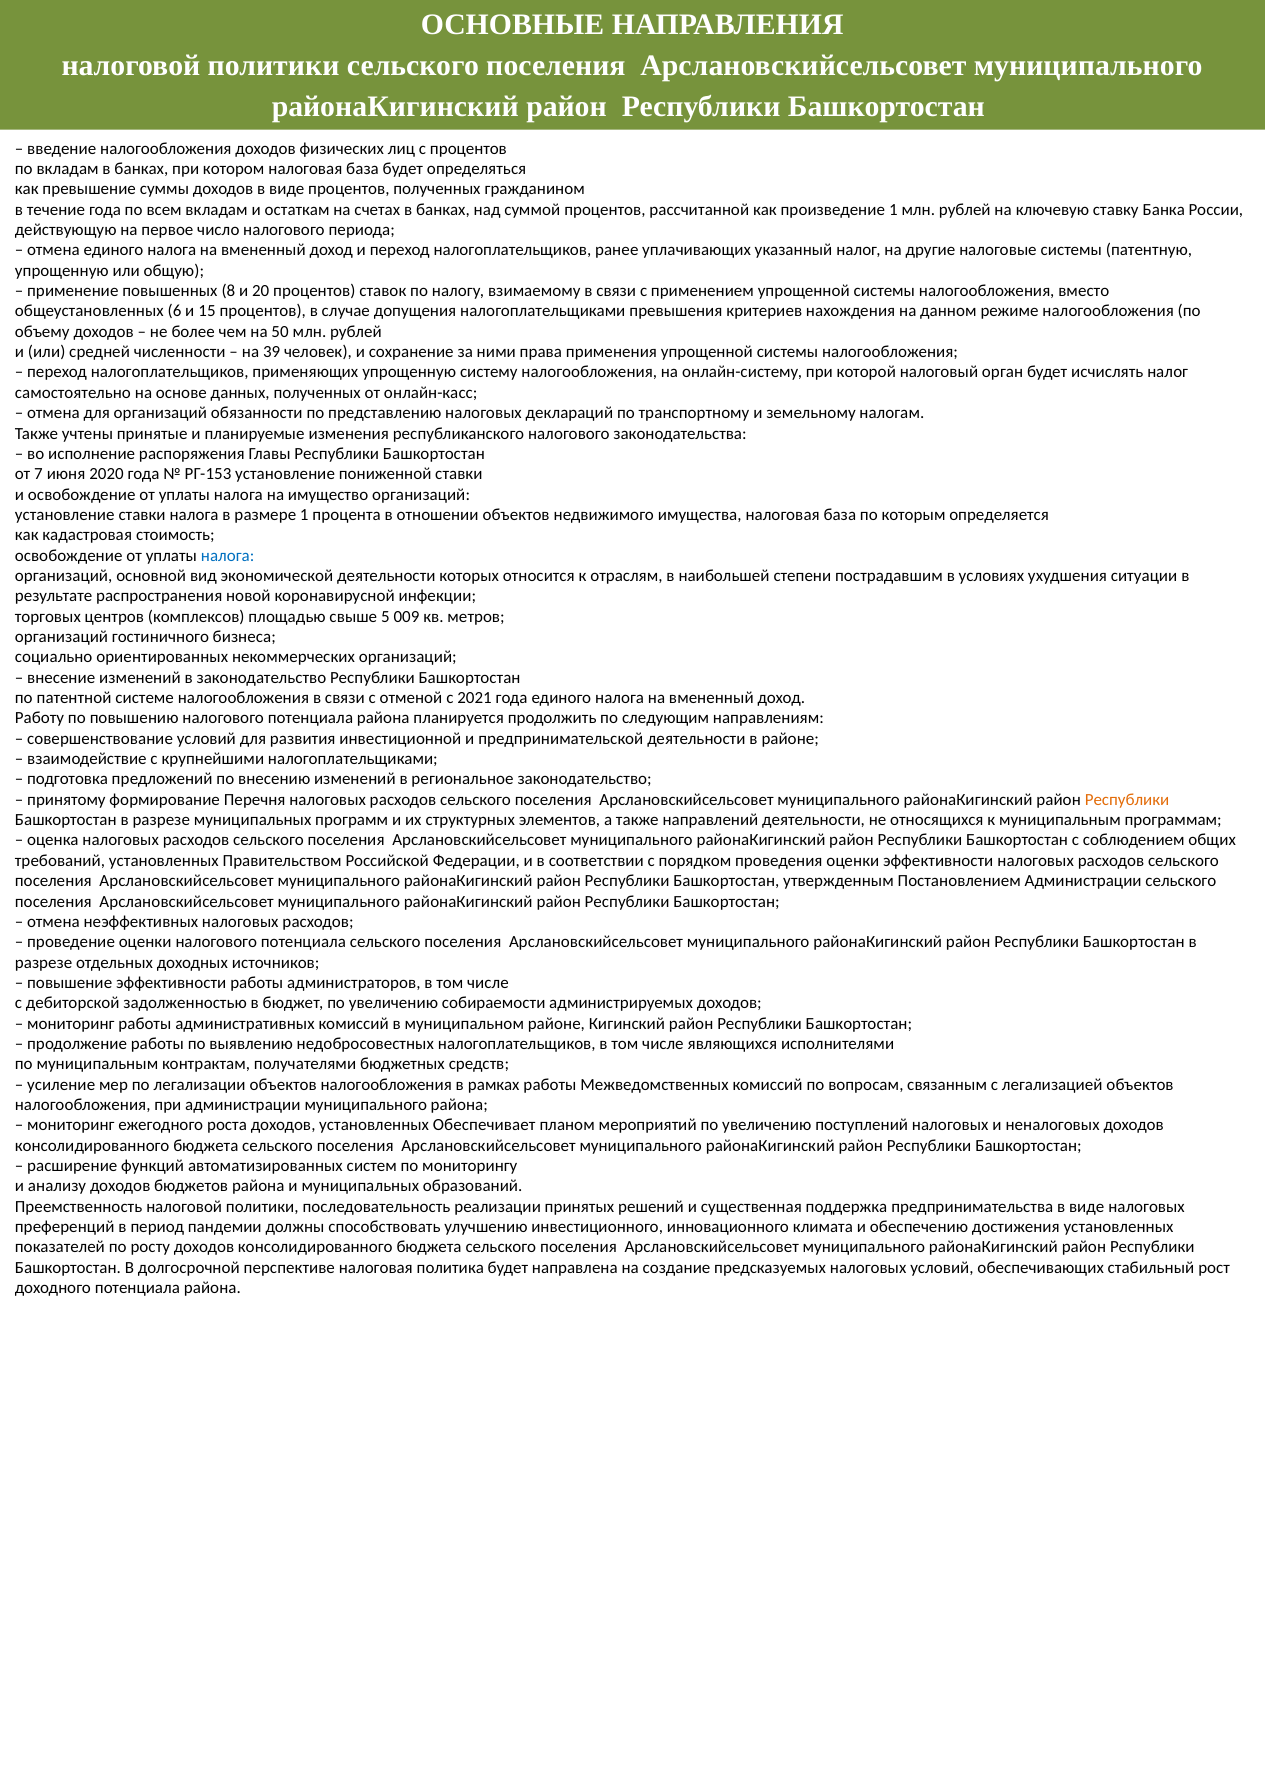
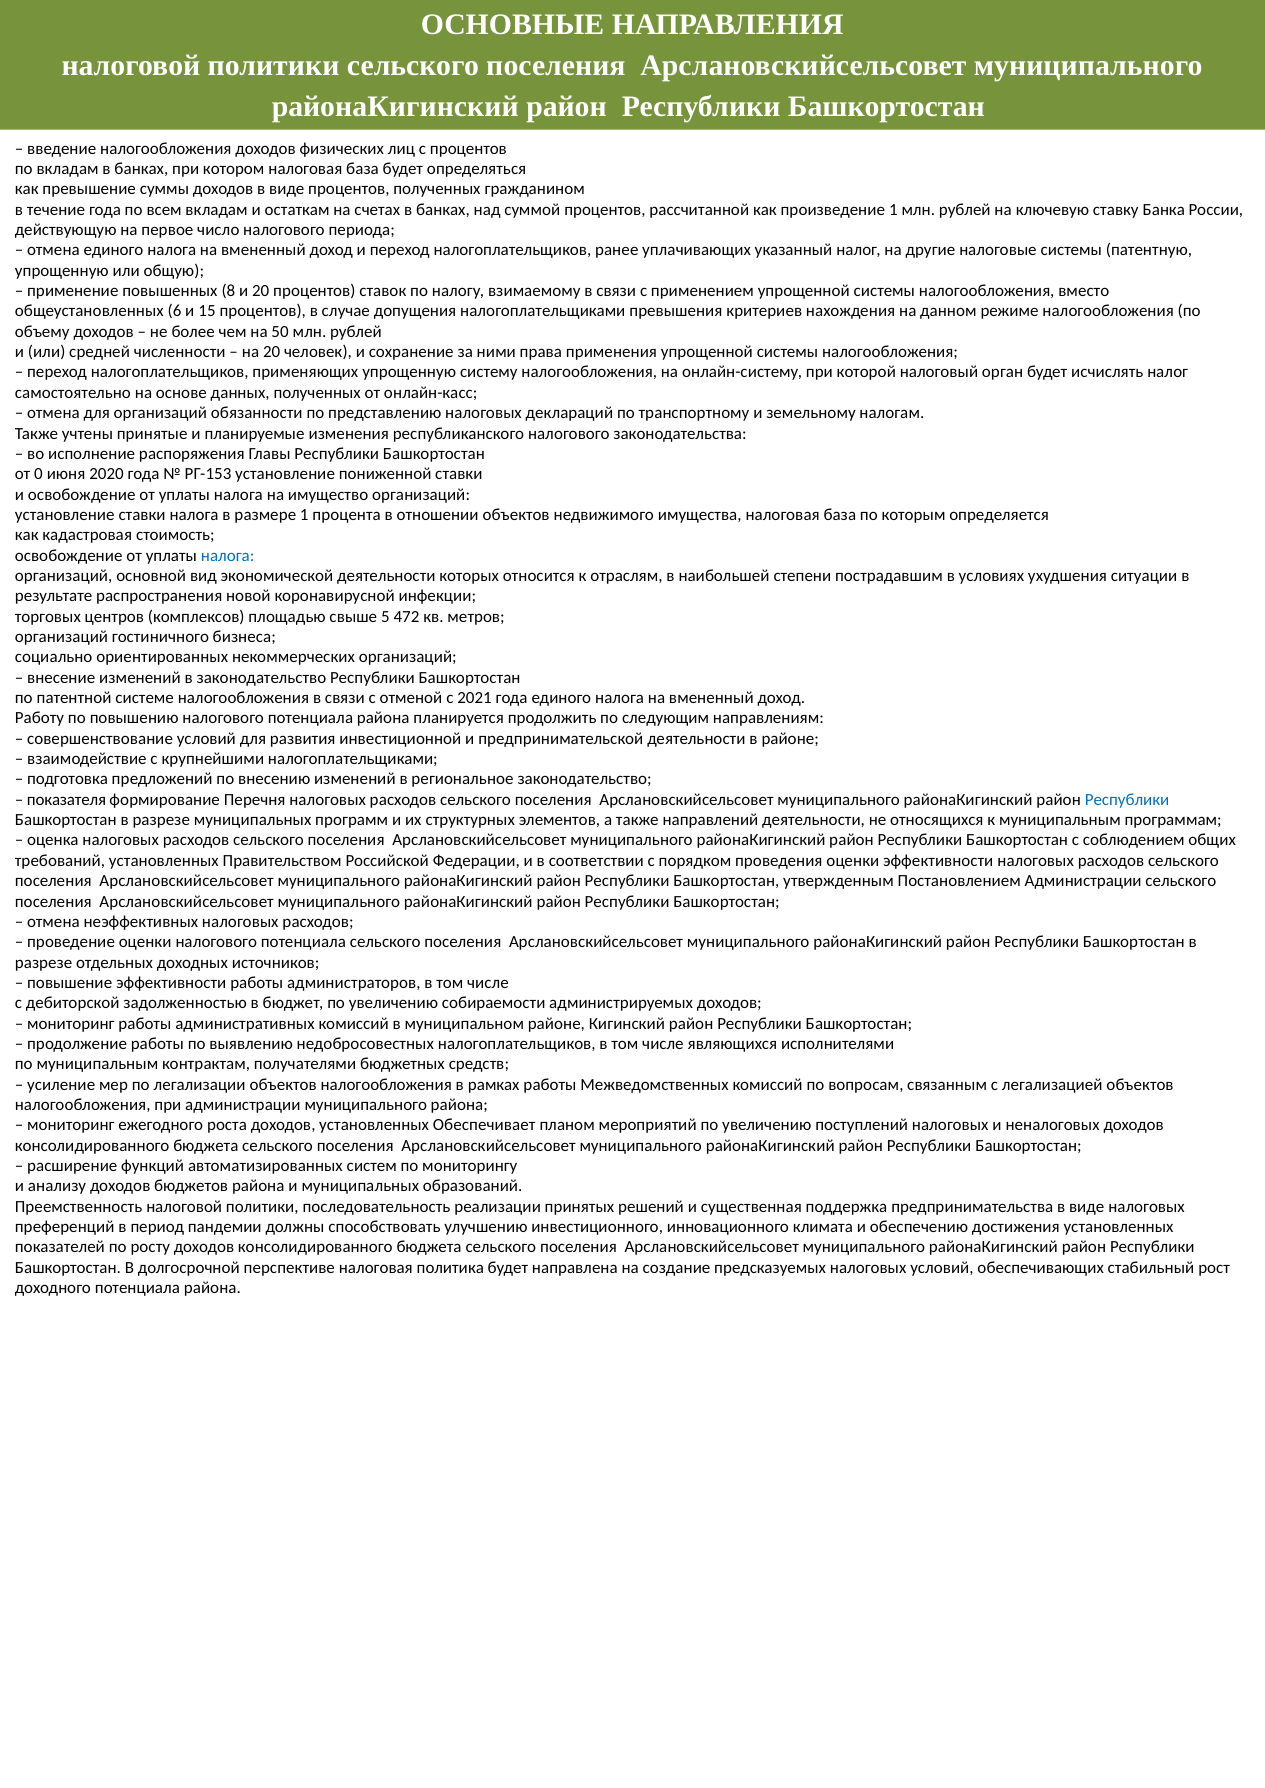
на 39: 39 -> 20
7: 7 -> 0
009: 009 -> 472
принятому: принятому -> показателя
Республики at (1127, 800) colour: orange -> blue
